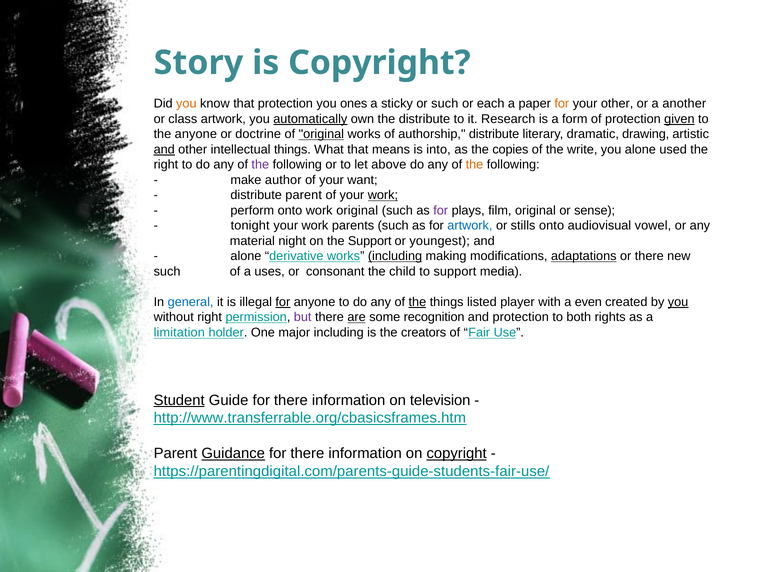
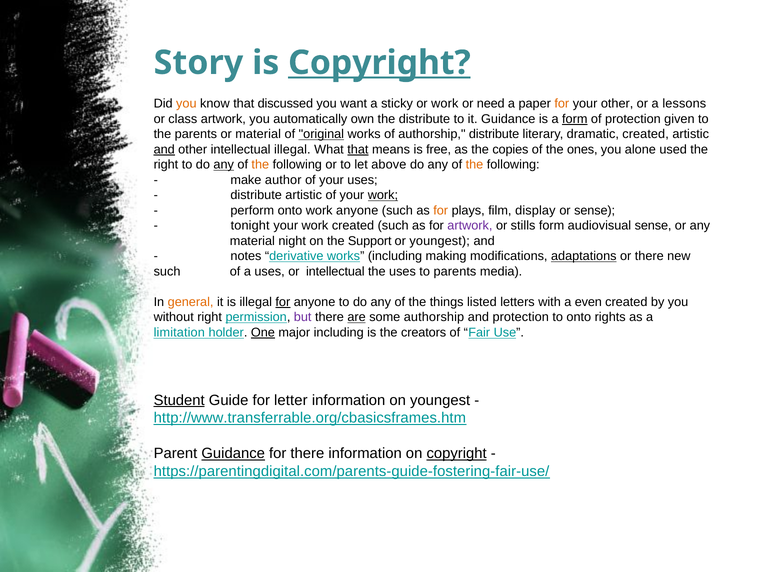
Copyright at (379, 63) underline: none -> present
that protection: protection -> discussed
ones: ones -> want
or such: such -> work
each: each -> need
another: another -> lessons
automatically underline: present -> none
it Research: Research -> Guidance
form at (575, 119) underline: none -> present
given underline: present -> none
the anyone: anyone -> parents
or doctrine: doctrine -> material
dramatic drawing: drawing -> created
intellectual things: things -> illegal
that at (358, 149) underline: none -> present
into: into -> free
write: write -> ones
any at (224, 165) underline: none -> present
the at (260, 165) colour: purple -> orange
your want: want -> uses
distribute parent: parent -> artistic
work original: original -> anyone
for at (441, 210) colour: purple -> orange
film original: original -> display
work parents: parents -> created
artwork at (470, 226) colour: blue -> purple
stills onto: onto -> form
audiovisual vowel: vowel -> sense
alone at (246, 256): alone -> notes
including at (395, 256) underline: present -> none
or consonant: consonant -> intellectual
the child: child -> uses
to support: support -> parents
general colour: blue -> orange
the at (417, 302) underline: present -> none
player: player -> letters
you at (678, 302) underline: present -> none
some recognition: recognition -> authorship
to both: both -> onto
One underline: none -> present
Guide for there: there -> letter
on television: television -> youngest
https://parentingdigital.com/parents-guide-students-fair-use/: https://parentingdigital.com/parents-guide-students-fair-use/ -> https://parentingdigital.com/parents-guide-fostering-fair-use/
